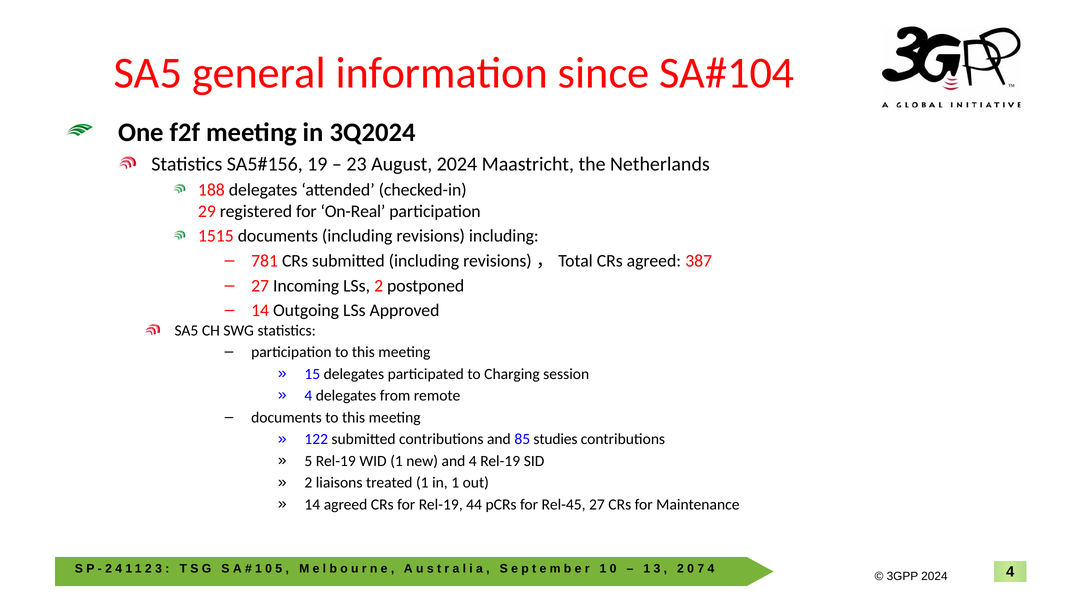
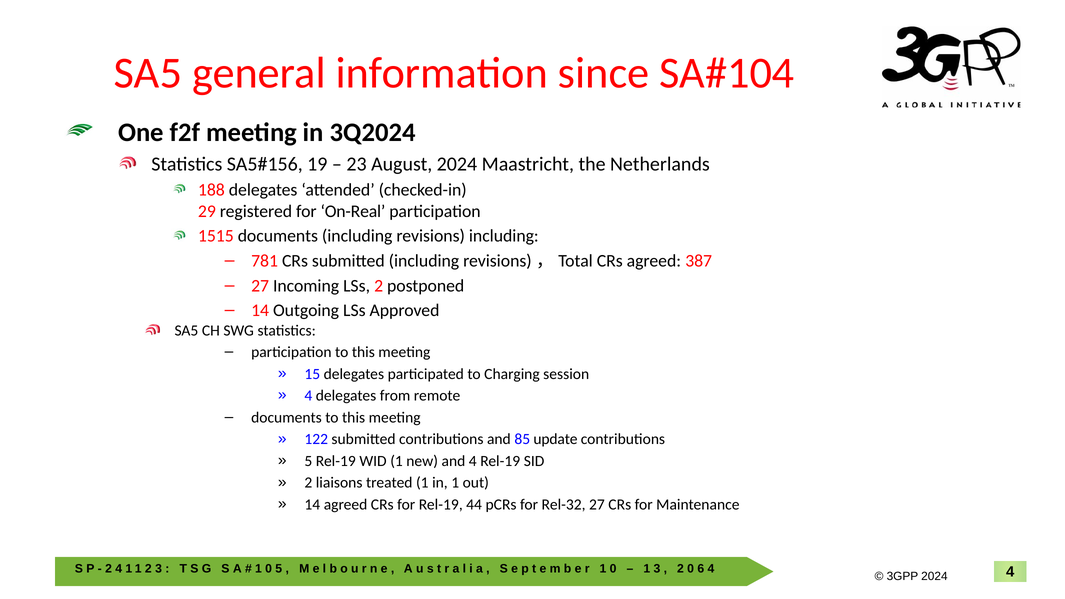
studies: studies -> update
Rel-45: Rel-45 -> Rel-32
7: 7 -> 6
